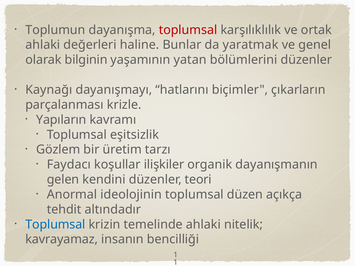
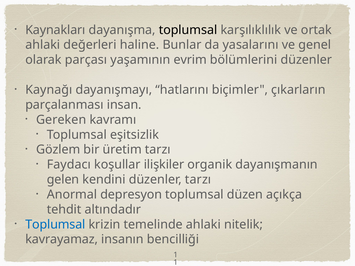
Toplumun: Toplumun -> Kaynakları
toplumsal at (188, 30) colour: red -> black
yaratmak: yaratmak -> yasalarını
bilginin: bilginin -> parçası
yatan: yatan -> evrim
krizle: krizle -> insan
Yapıların: Yapıların -> Gereken
düzenler teori: teori -> tarzı
ideolojinin: ideolojinin -> depresyon
